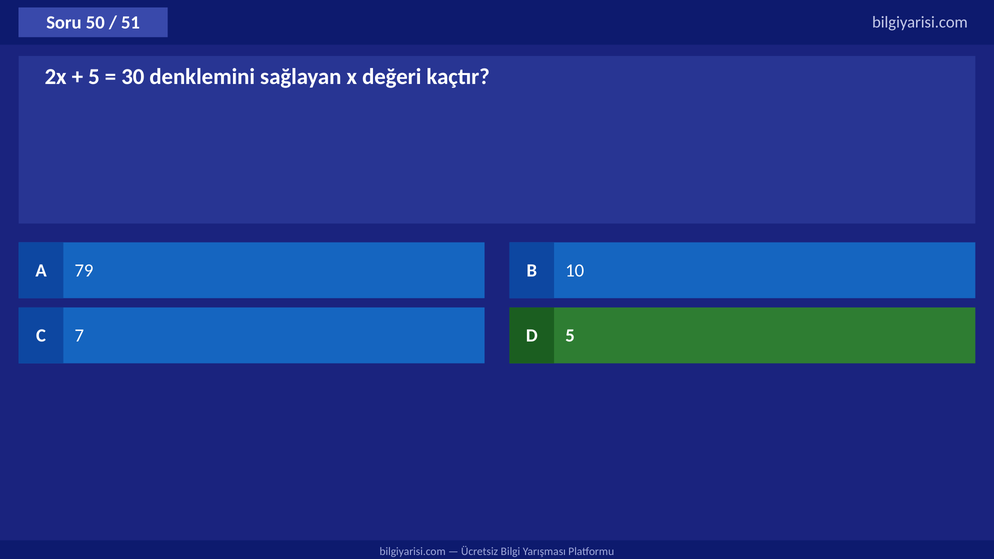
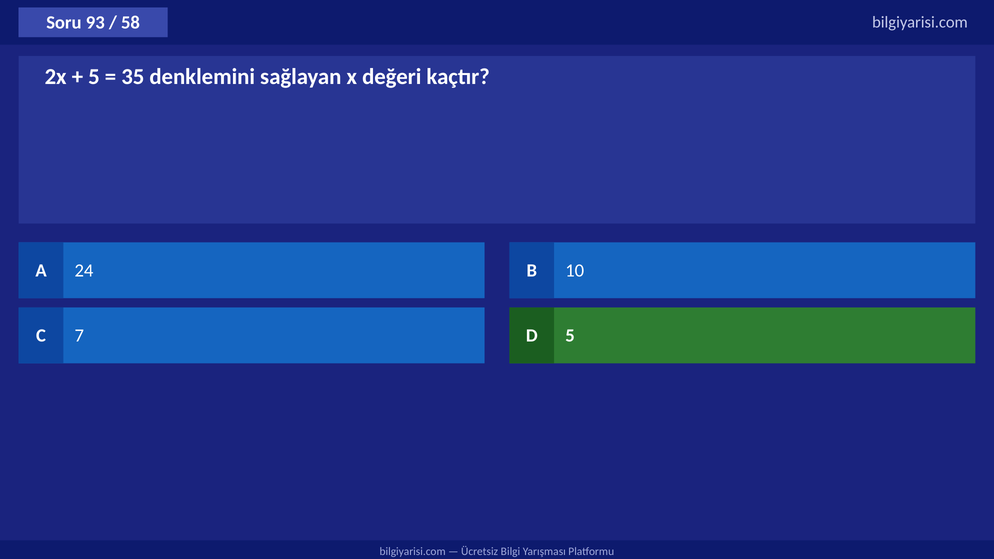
50: 50 -> 93
51: 51 -> 58
30: 30 -> 35
79: 79 -> 24
